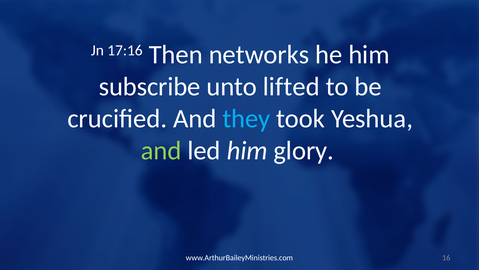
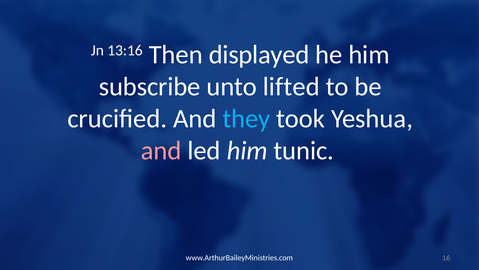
17:16: 17:16 -> 13:16
networks: networks -> displayed
and at (161, 150) colour: light green -> pink
glory: glory -> tunic
